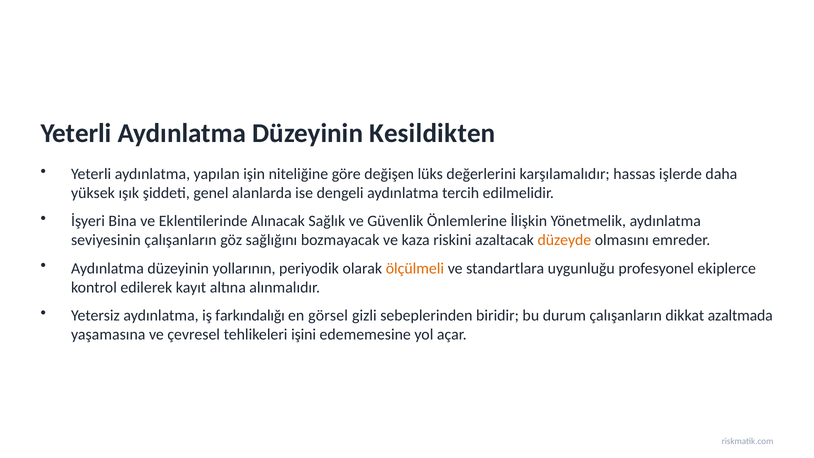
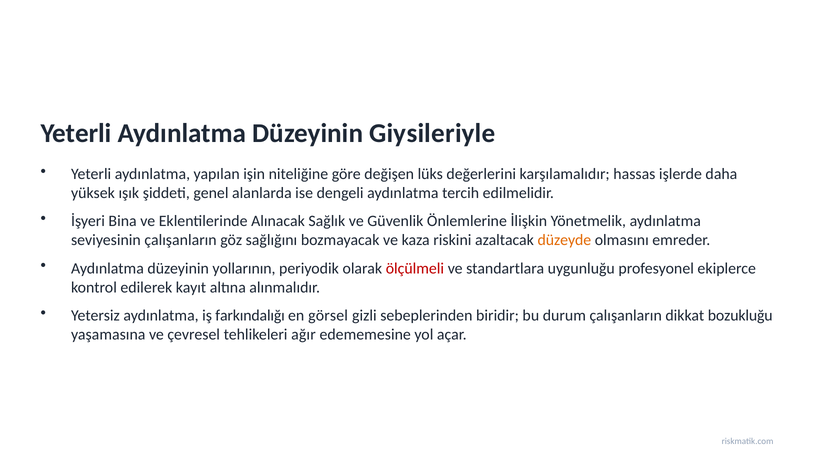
Kesildikten: Kesildikten -> Giysileriyle
ölçülmeli colour: orange -> red
azaltmada: azaltmada -> bozukluğu
işini: işini -> ağır
